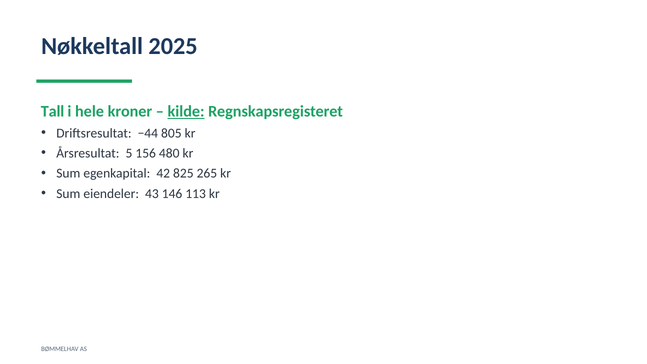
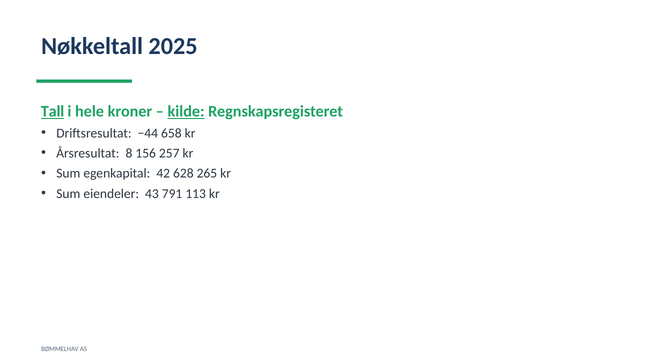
Tall underline: none -> present
805: 805 -> 658
5: 5 -> 8
480: 480 -> 257
825: 825 -> 628
146: 146 -> 791
